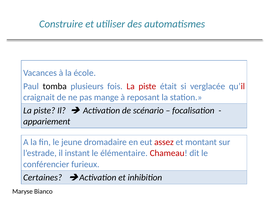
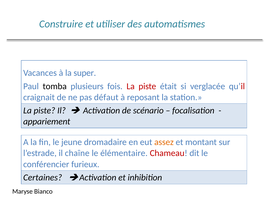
école: école -> super
mange: mange -> défaut
assez colour: red -> orange
instant: instant -> chaîne
